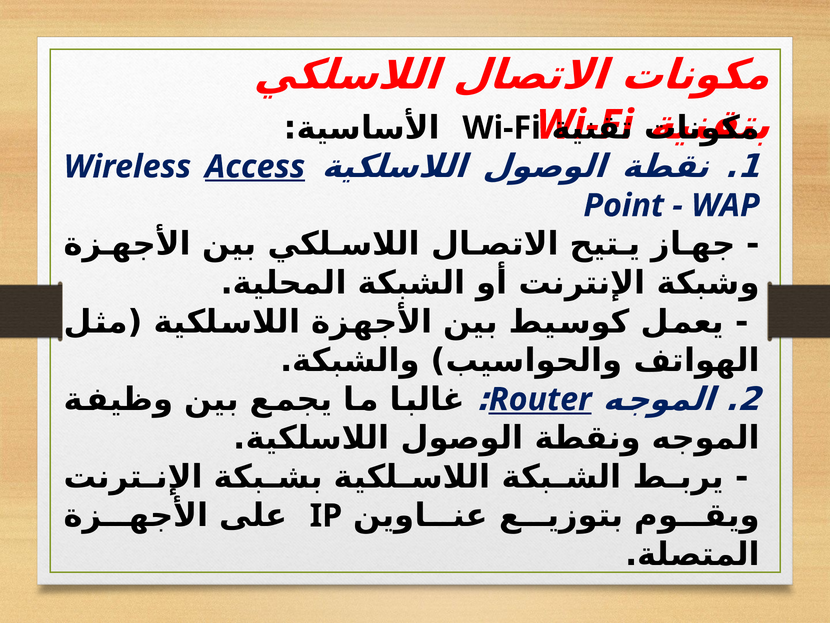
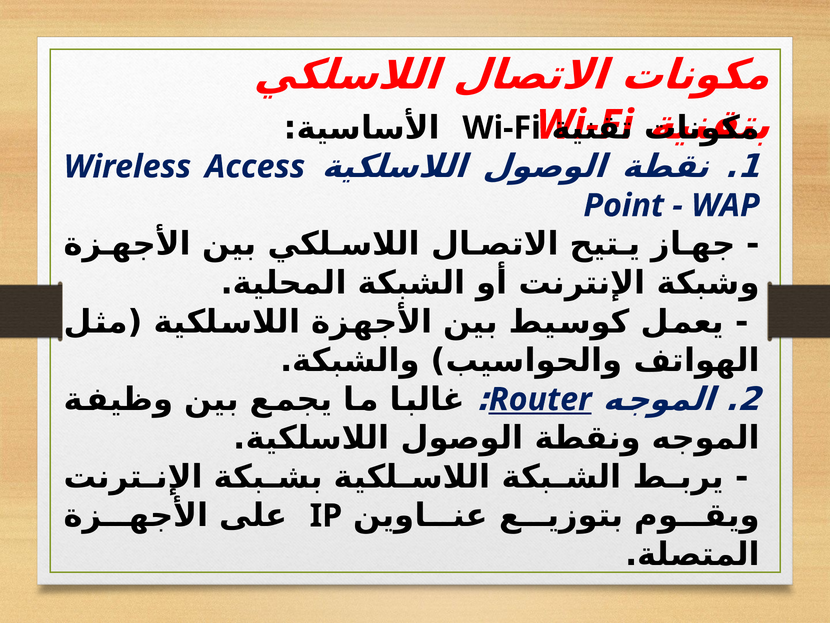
Access underline: present -> none
